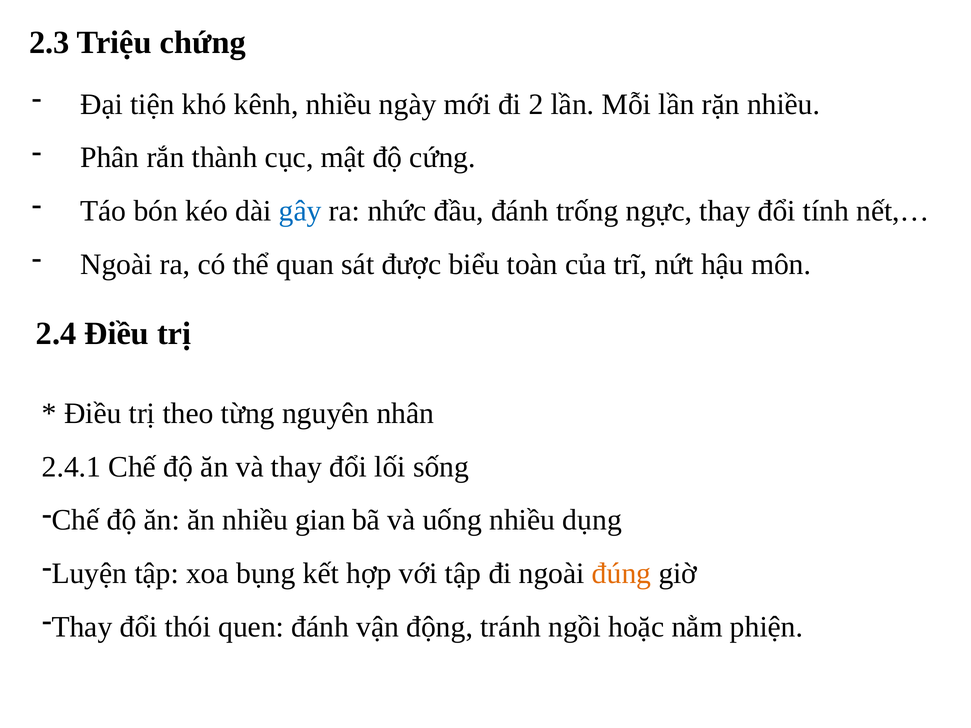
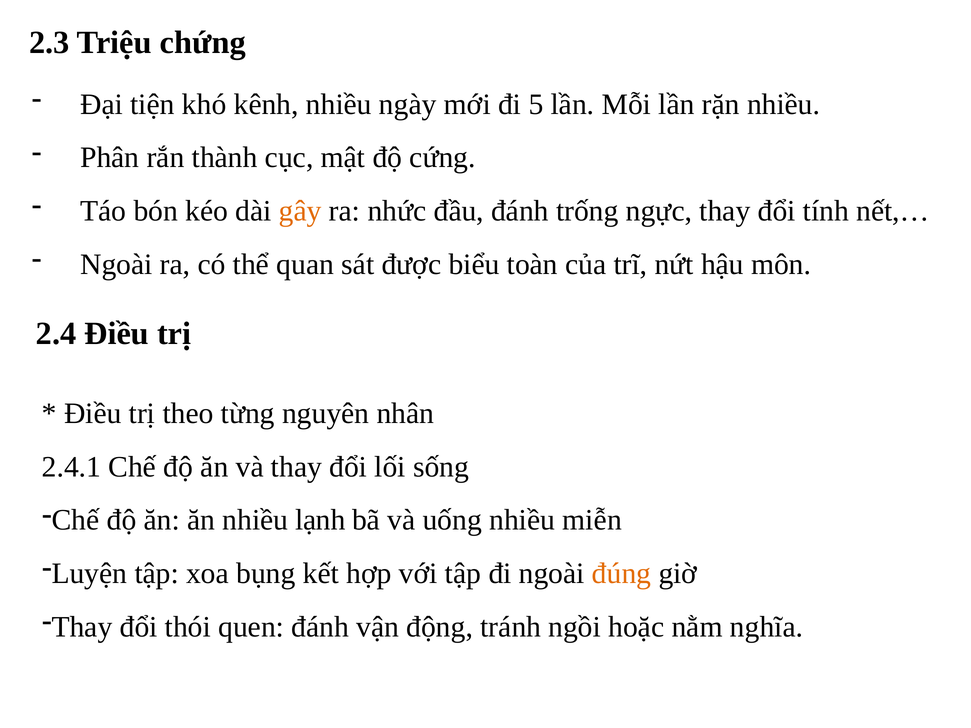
2: 2 -> 5
gây colour: blue -> orange
gian: gian -> lạnh
dụng: dụng -> miễn
phiện: phiện -> nghĩa
